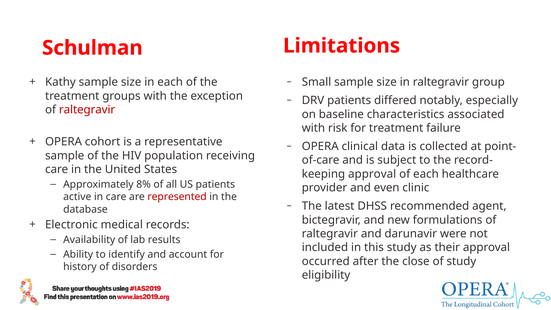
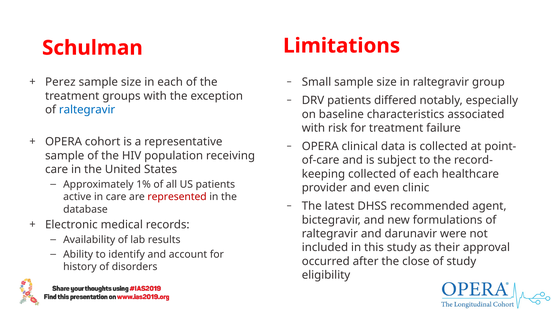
Kathy: Kathy -> Perez
raltegravir at (87, 110) colour: red -> blue
approval at (372, 174): approval -> collected
8%: 8% -> 1%
